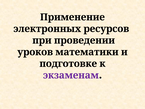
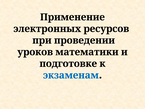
экзаменам colour: purple -> blue
